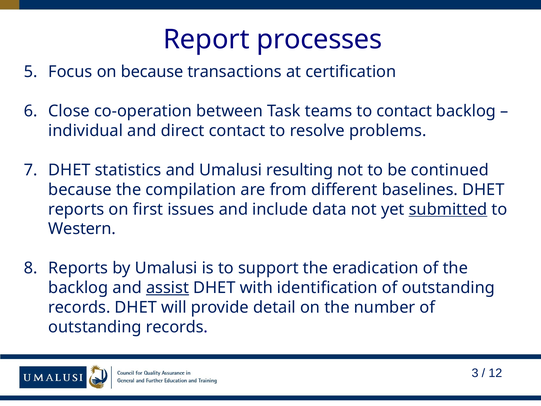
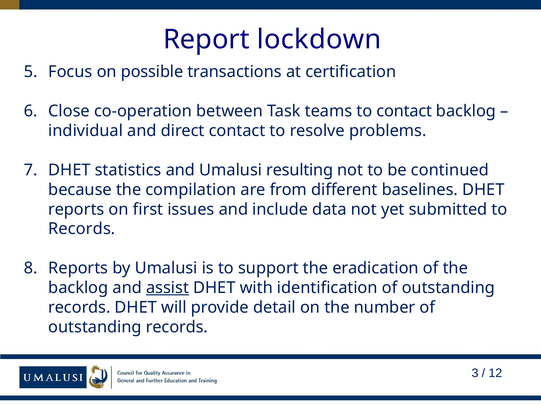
processes: processes -> lockdown
on because: because -> possible
submitted underline: present -> none
Western at (82, 229): Western -> Records
